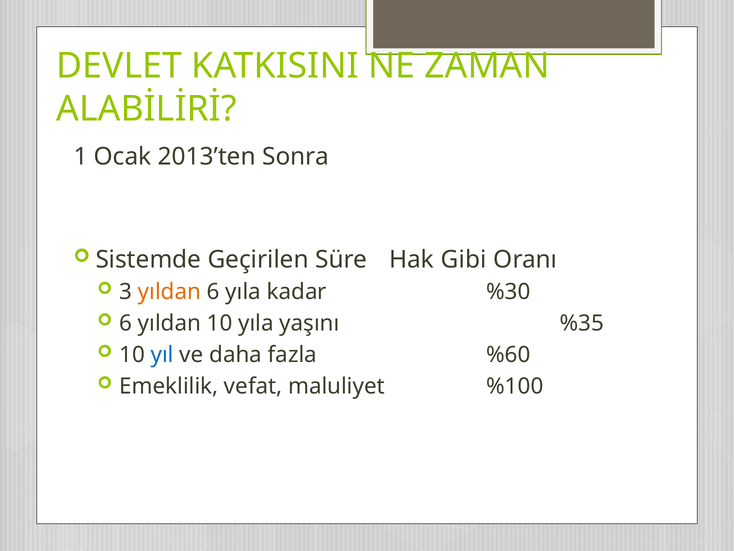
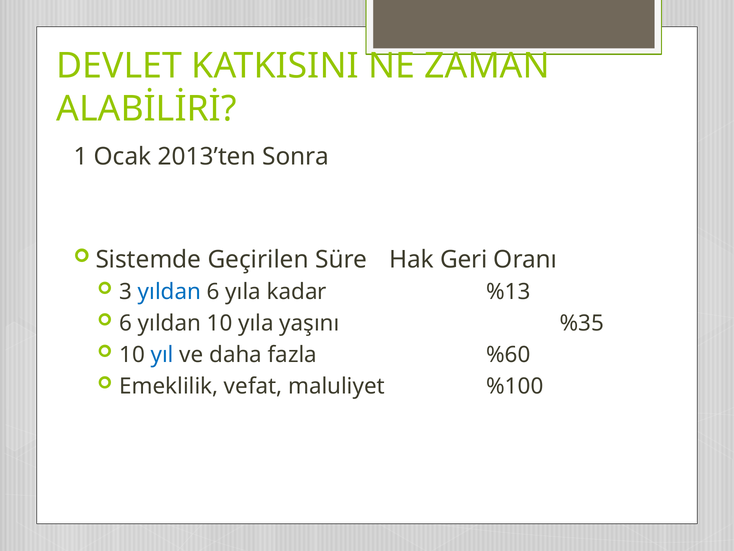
Gibi: Gibi -> Geri
yıldan at (170, 292) colour: orange -> blue
%30: %30 -> %13
